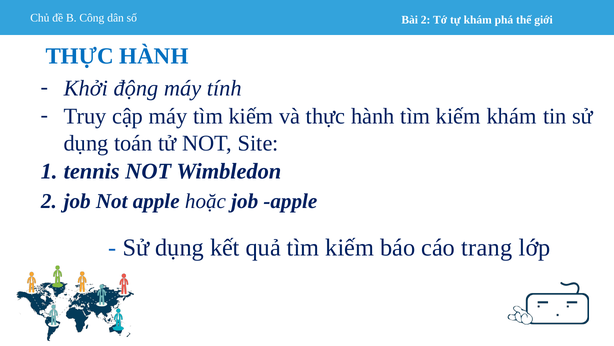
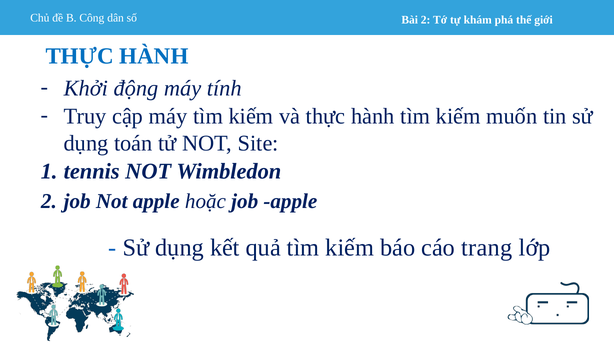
kiếm khám: khám -> muốn
